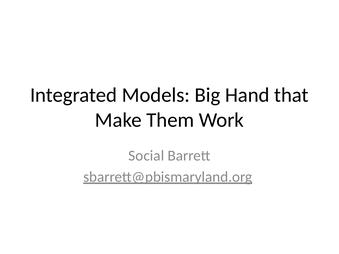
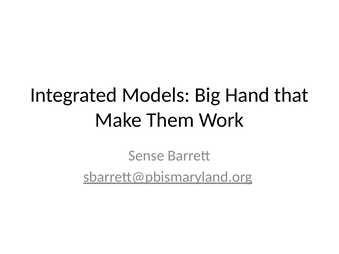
Social: Social -> Sense
